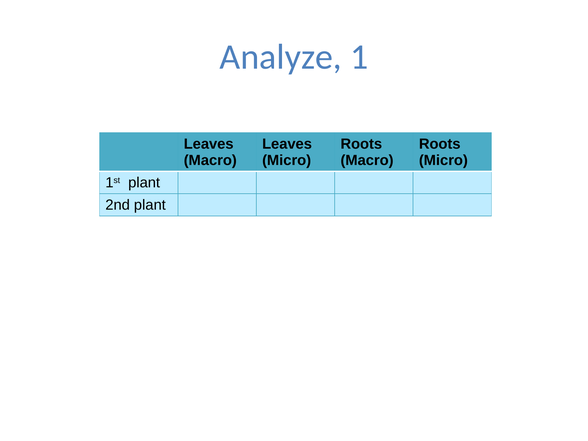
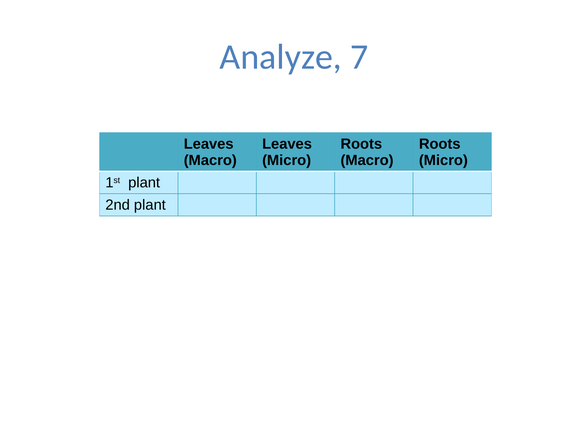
1: 1 -> 7
